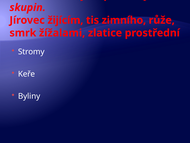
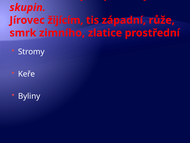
zimního: zimního -> západní
žížalami: žížalami -> zimního
